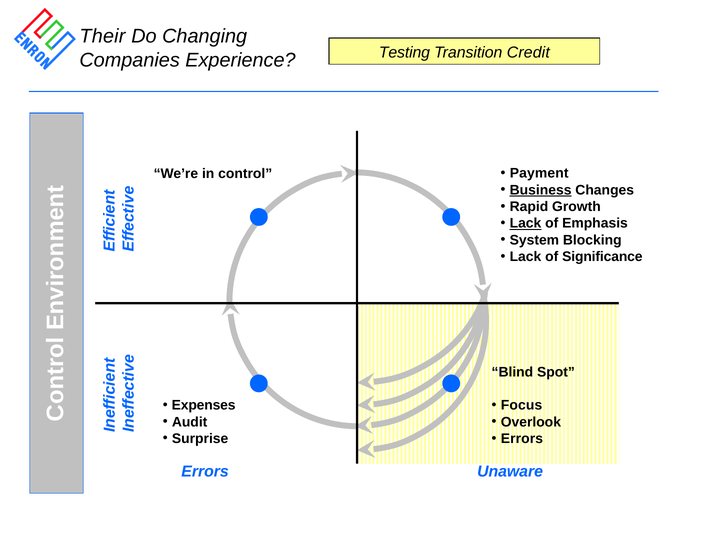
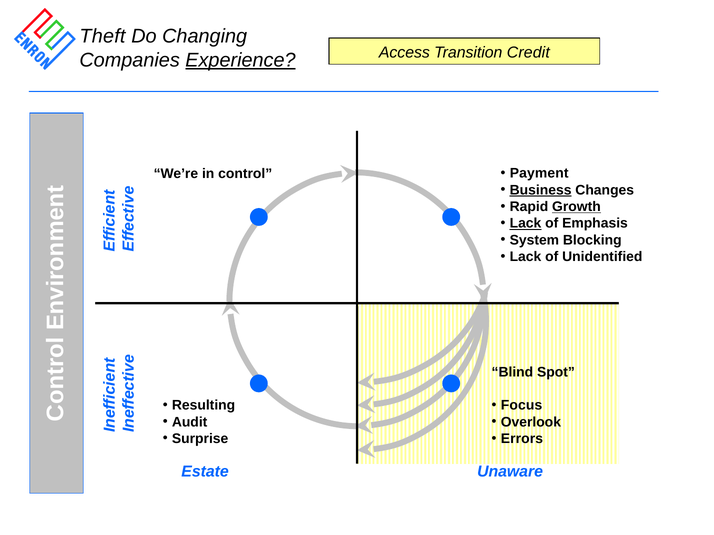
Their: Their -> Theft
Testing: Testing -> Access
Experience underline: none -> present
Growth underline: none -> present
Significance: Significance -> Unidentified
Expenses: Expenses -> Resulting
Errors at (205, 472): Errors -> Estate
